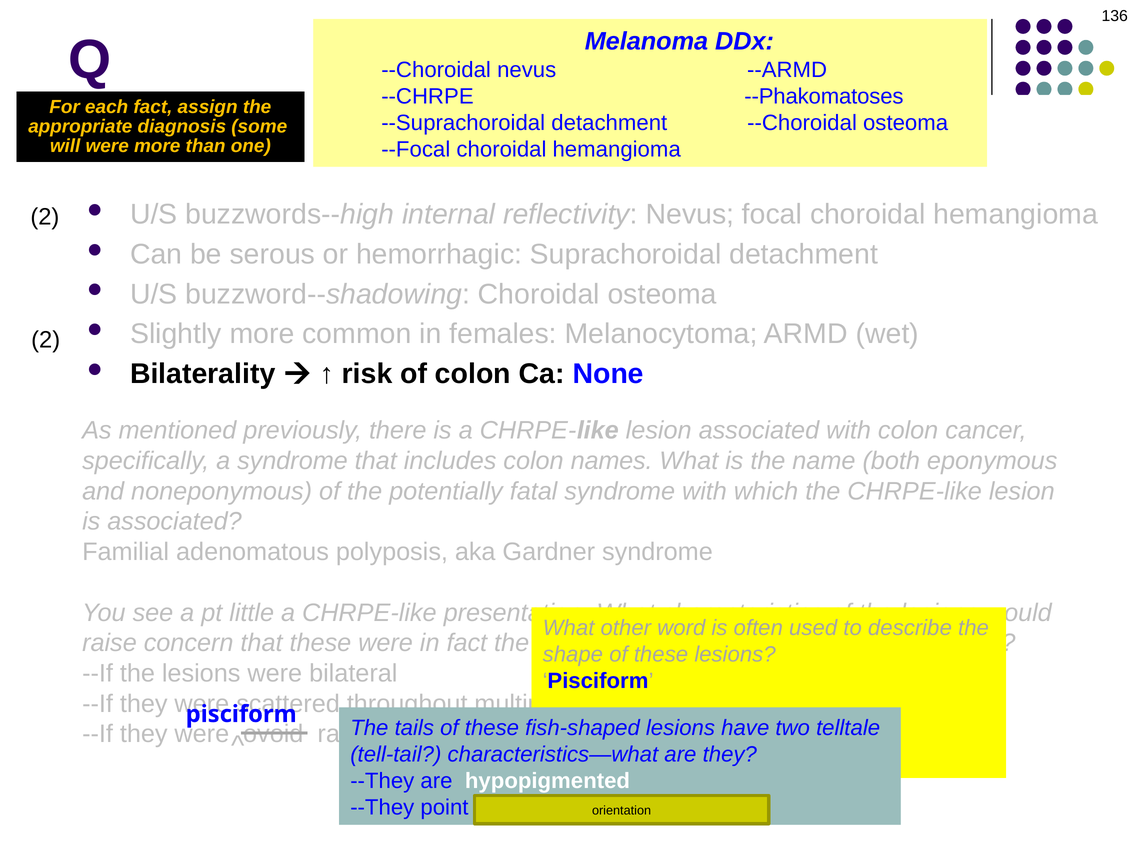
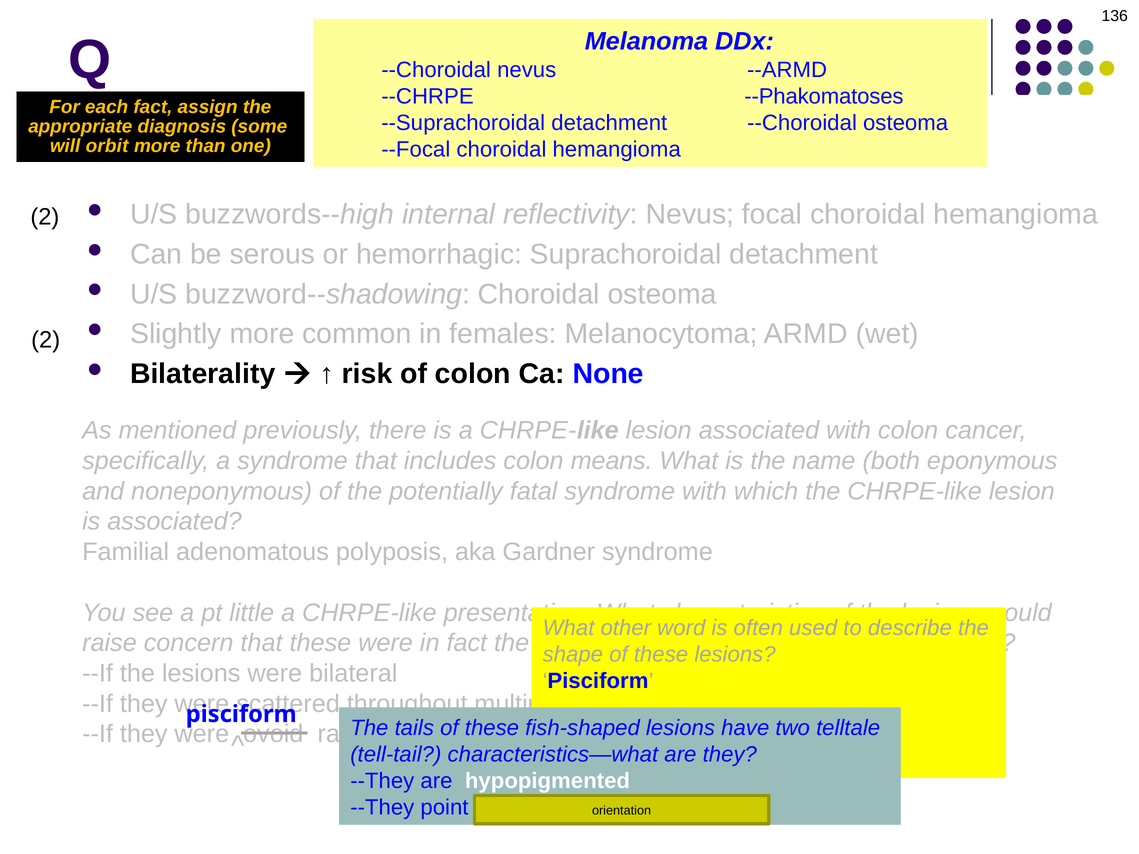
will were: were -> orbit
colon names: names -> means
